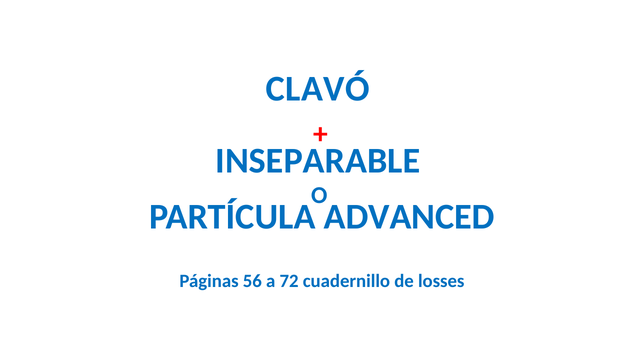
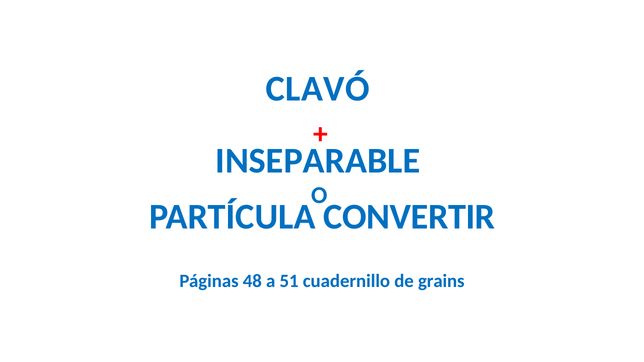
ADVANCED: ADVANCED -> CONVERTIR
56: 56 -> 48
72: 72 -> 51
losses: losses -> grains
